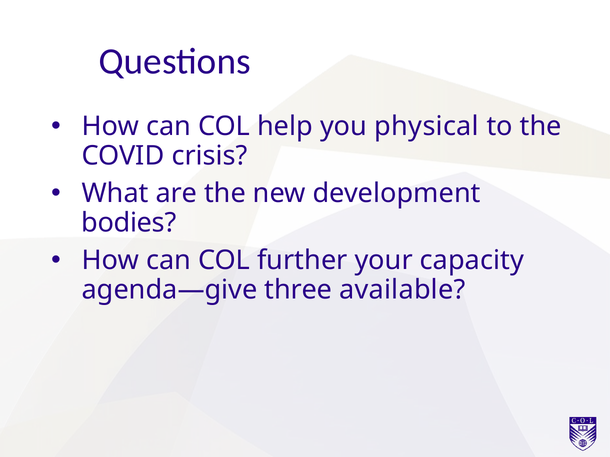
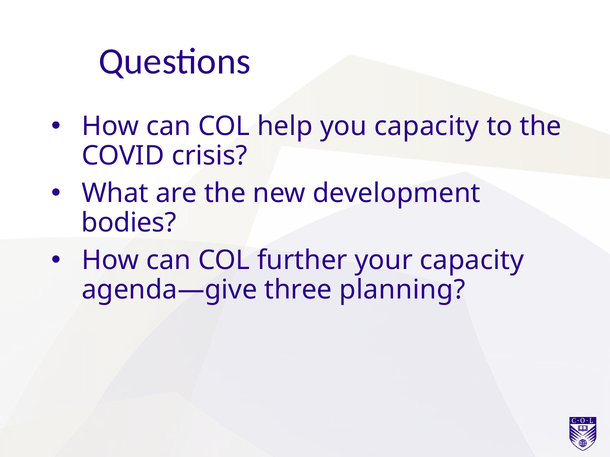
you physical: physical -> capacity
available: available -> planning
